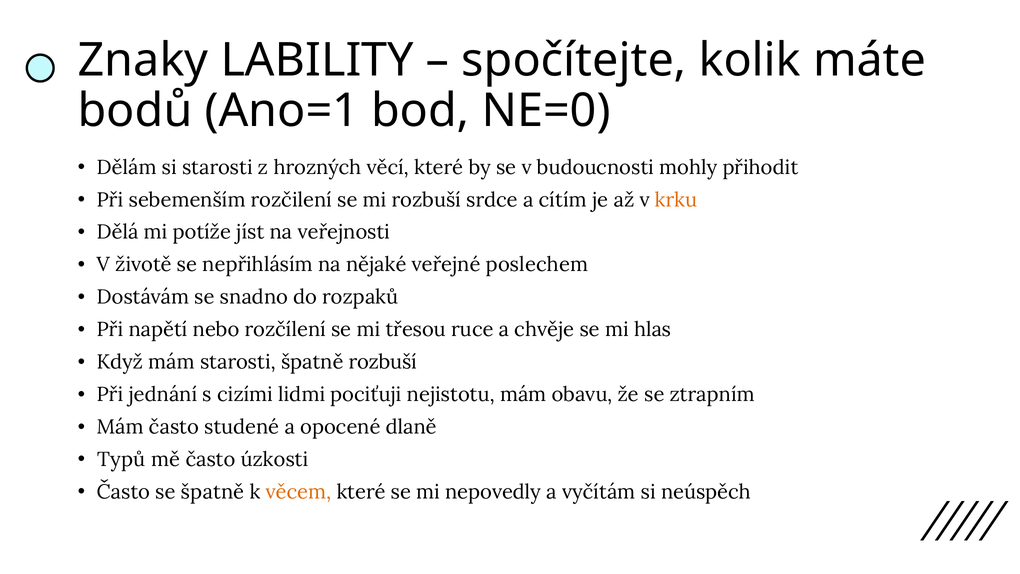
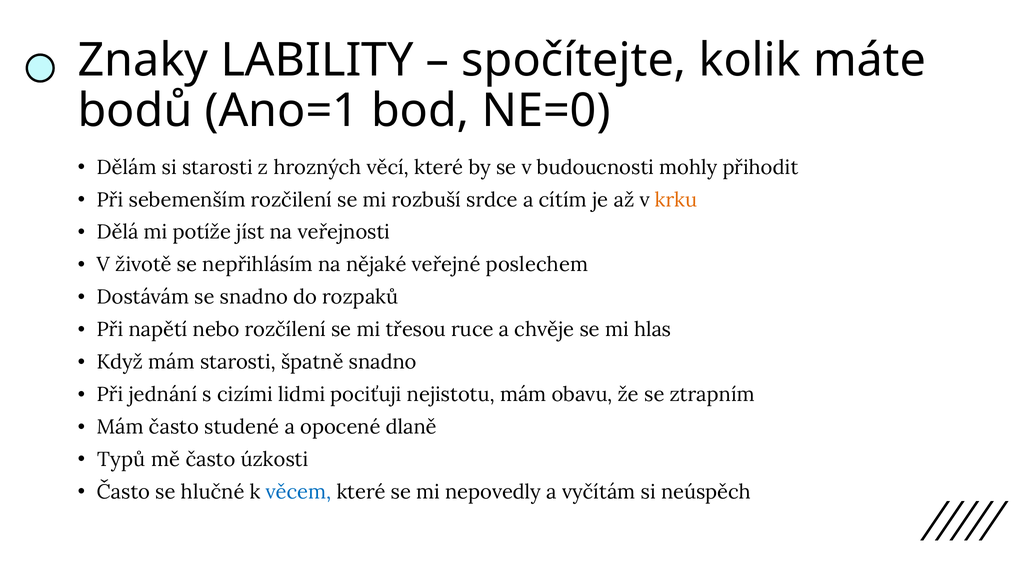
špatně rozbuší: rozbuší -> snadno
se špatně: špatně -> hlučné
věcem colour: orange -> blue
